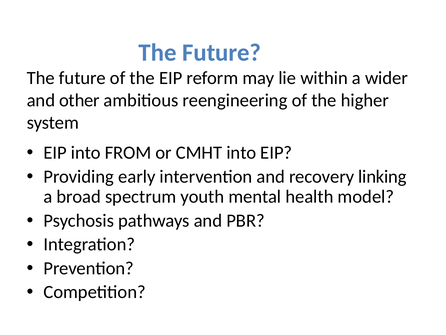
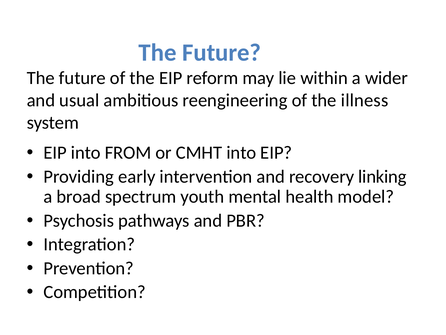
other: other -> usual
higher: higher -> illness
